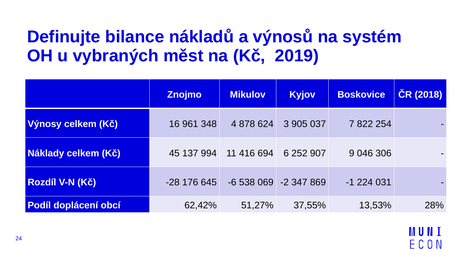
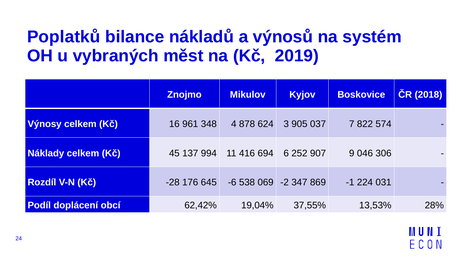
Definujte: Definujte -> Poplatků
254: 254 -> 574
51,27%: 51,27% -> 19,04%
